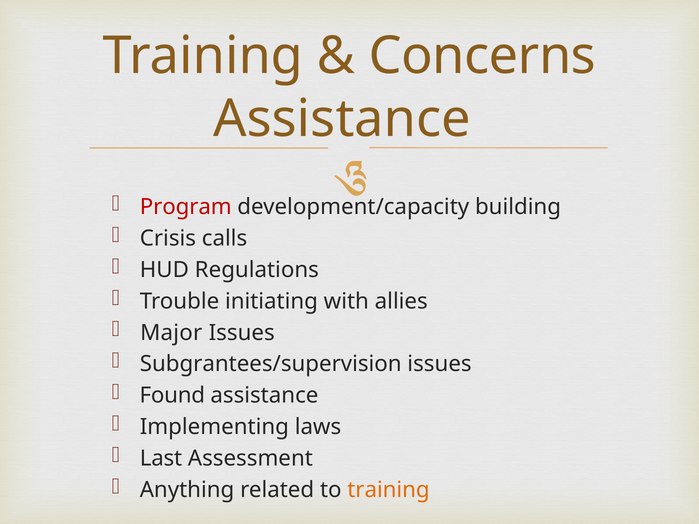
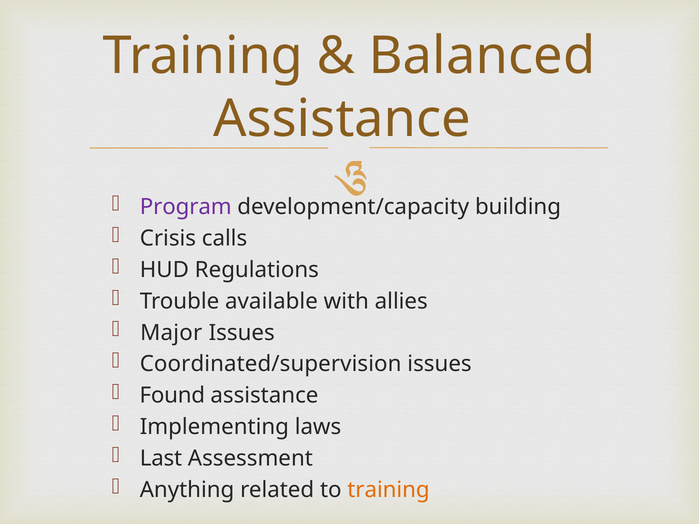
Concerns: Concerns -> Balanced
Program colour: red -> purple
initiating: initiating -> available
Subgrantees/supervision: Subgrantees/supervision -> Coordinated/supervision
